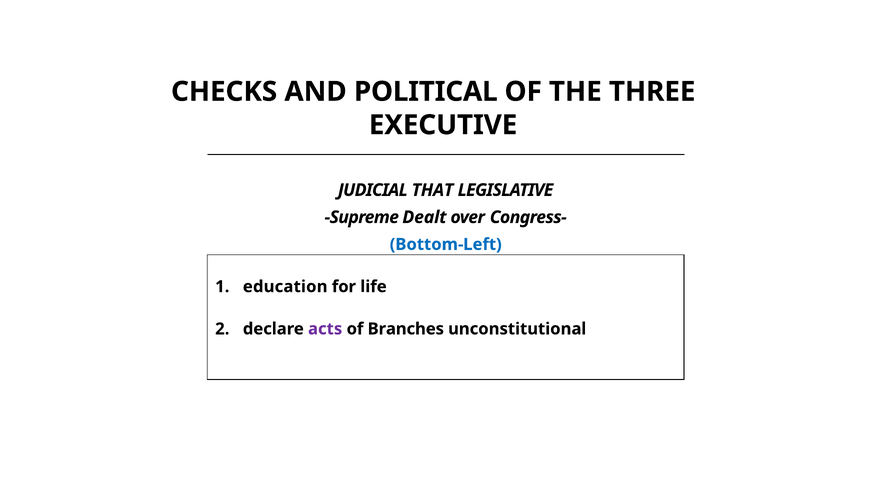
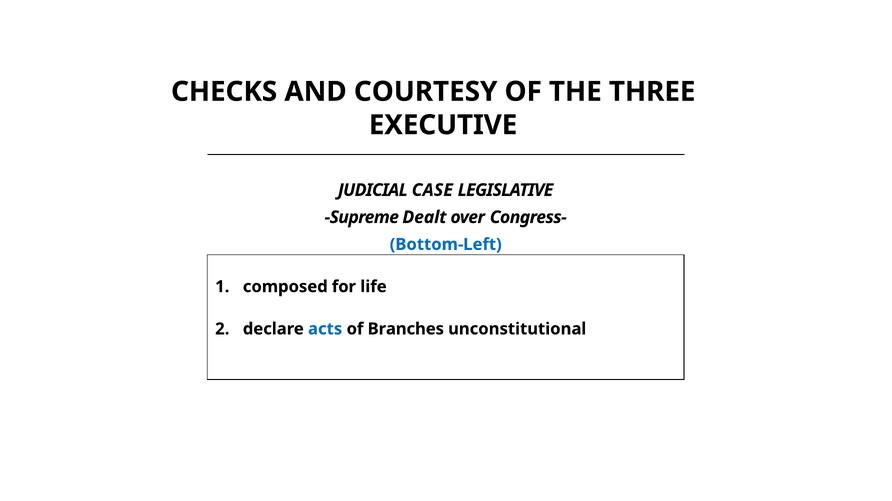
POLITICAL: POLITICAL -> COURTESY
THAT: THAT -> CASE
education: education -> composed
acts colour: purple -> blue
